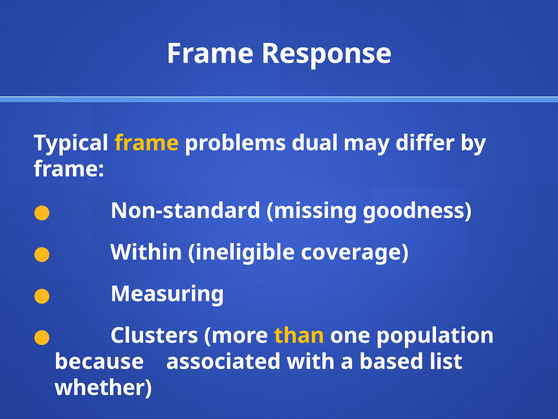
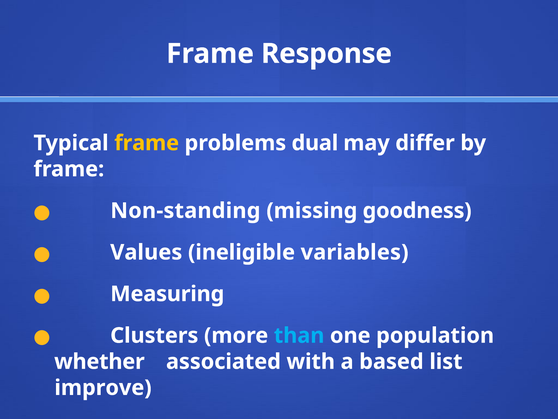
Non‐standard: Non‐standard -> Non‐standing
Within: Within -> Values
coverage: coverage -> variables
than colour: yellow -> light blue
because: because -> whether
whether: whether -> improve
